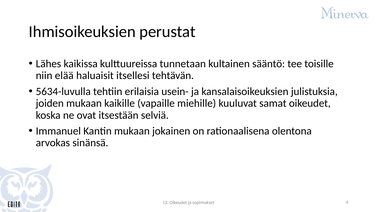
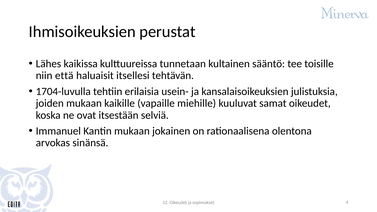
elää: elää -> että
5634-luvulla: 5634-luvulla -> 1704-luvulla
